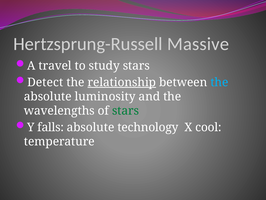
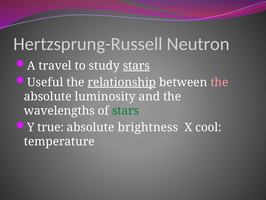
Massive: Massive -> Neutron
stars at (136, 66) underline: none -> present
Detect: Detect -> Useful
the at (219, 82) colour: light blue -> pink
falls: falls -> true
technology: technology -> brightness
